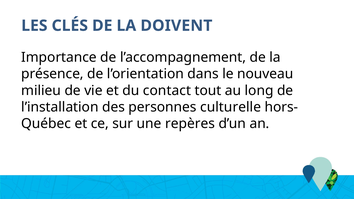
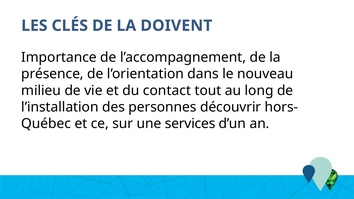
culturelle: culturelle -> découvrir
repères: repères -> services
